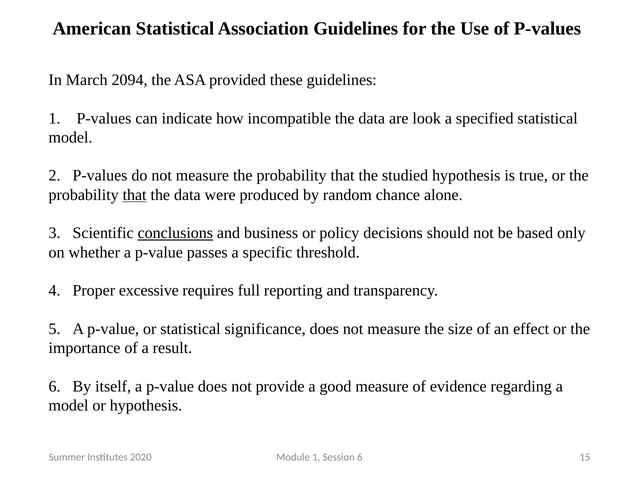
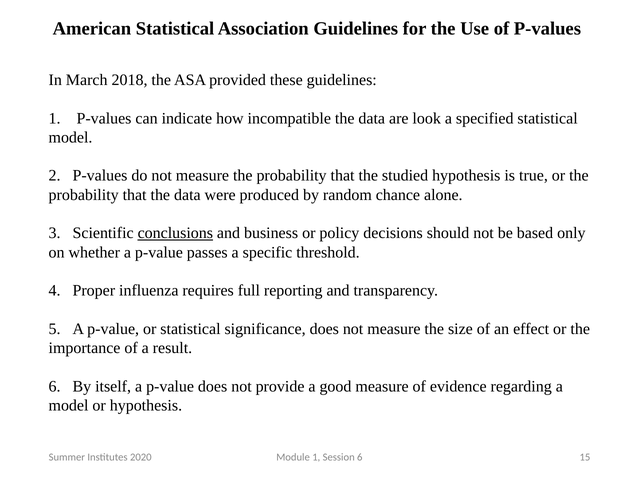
2094: 2094 -> 2018
that at (135, 195) underline: present -> none
excessive: excessive -> influenza
